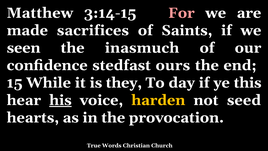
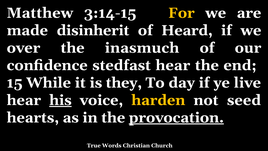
For colour: pink -> yellow
sacrifices: sacrifices -> disinherit
Saints: Saints -> Heard
seen: seen -> over
stedfast ours: ours -> hear
this: this -> live
provocation underline: none -> present
